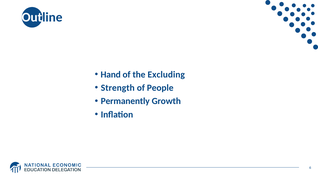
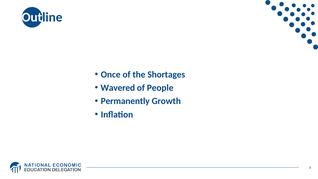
Hand: Hand -> Once
Excluding: Excluding -> Shortages
Strength: Strength -> Wavered
